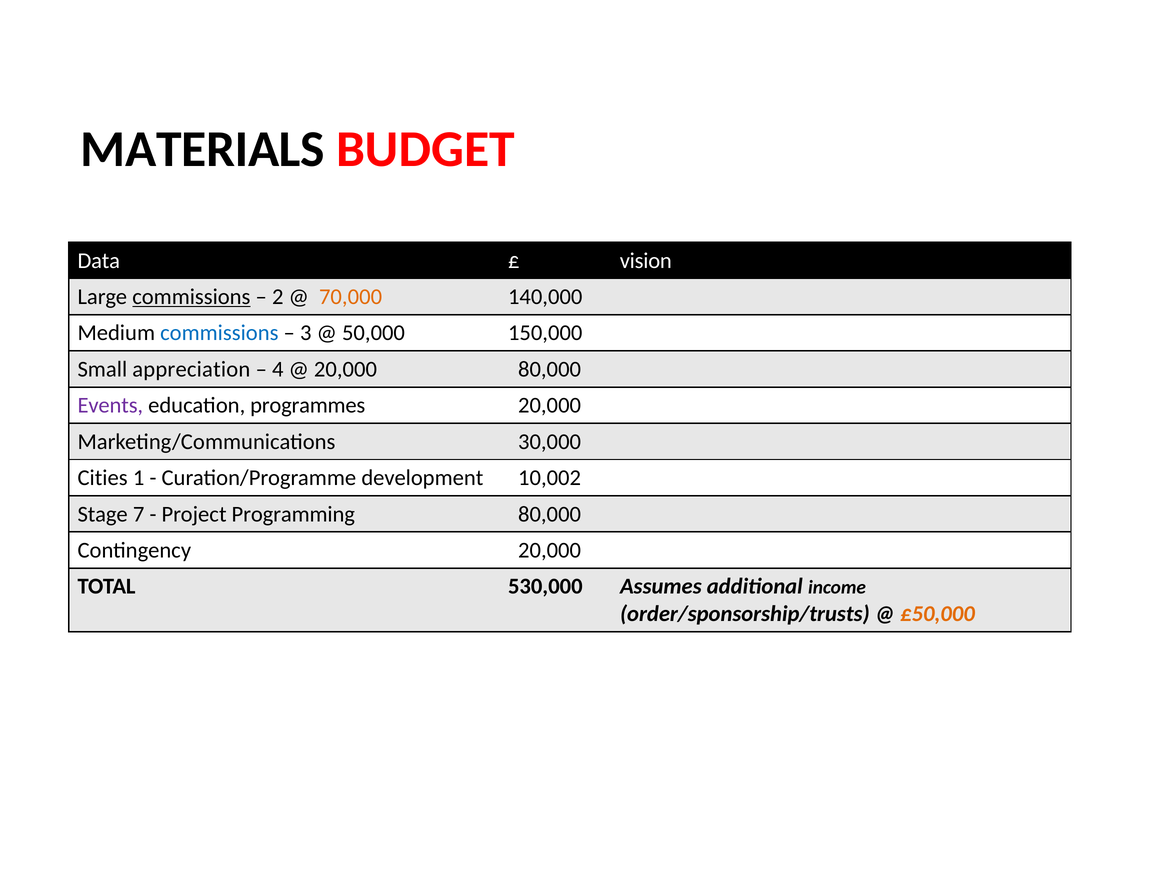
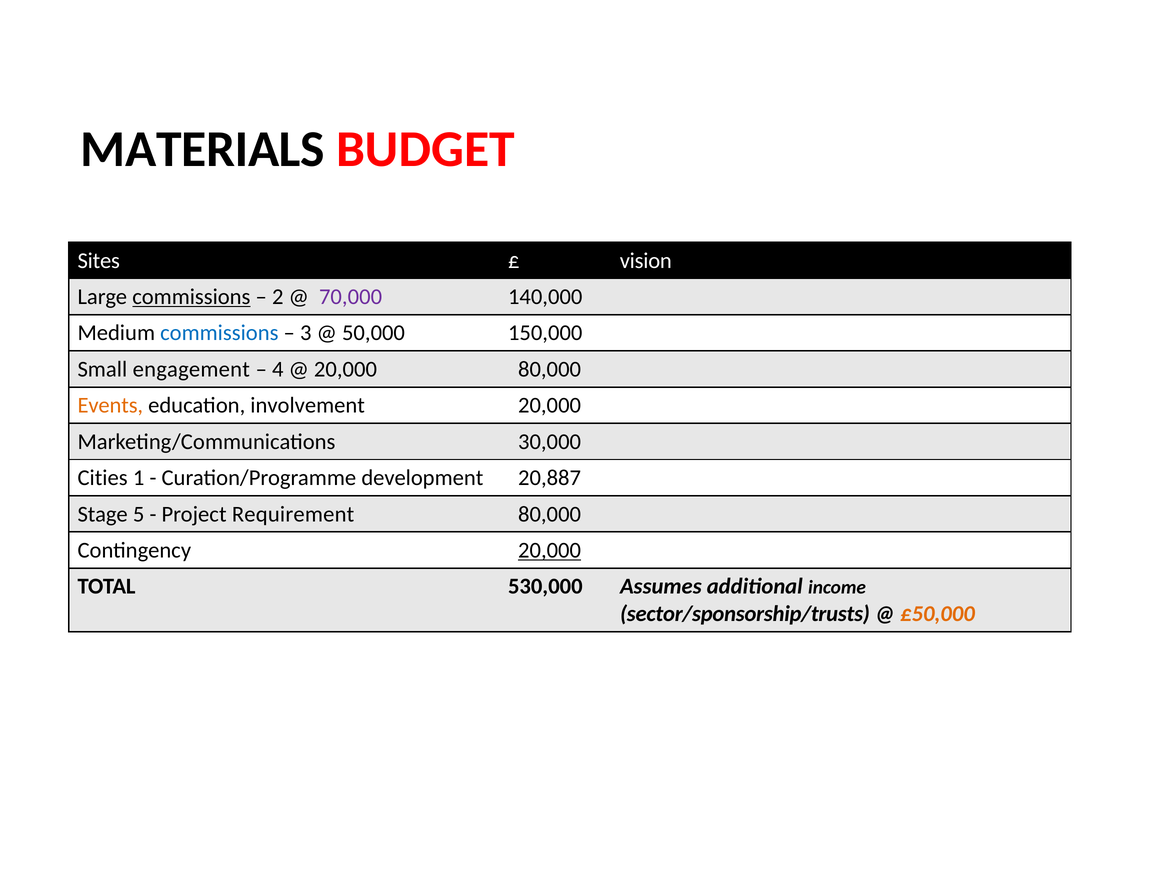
Data: Data -> Sites
70,000 colour: orange -> purple
appreciation: appreciation -> engagement
Events colour: purple -> orange
programmes: programmes -> involvement
10,002: 10,002 -> 20,887
7: 7 -> 5
Programming: Programming -> Requirement
20,000 at (550, 551) underline: none -> present
order/sponsorship/trusts: order/sponsorship/trusts -> sector/sponsorship/trusts
